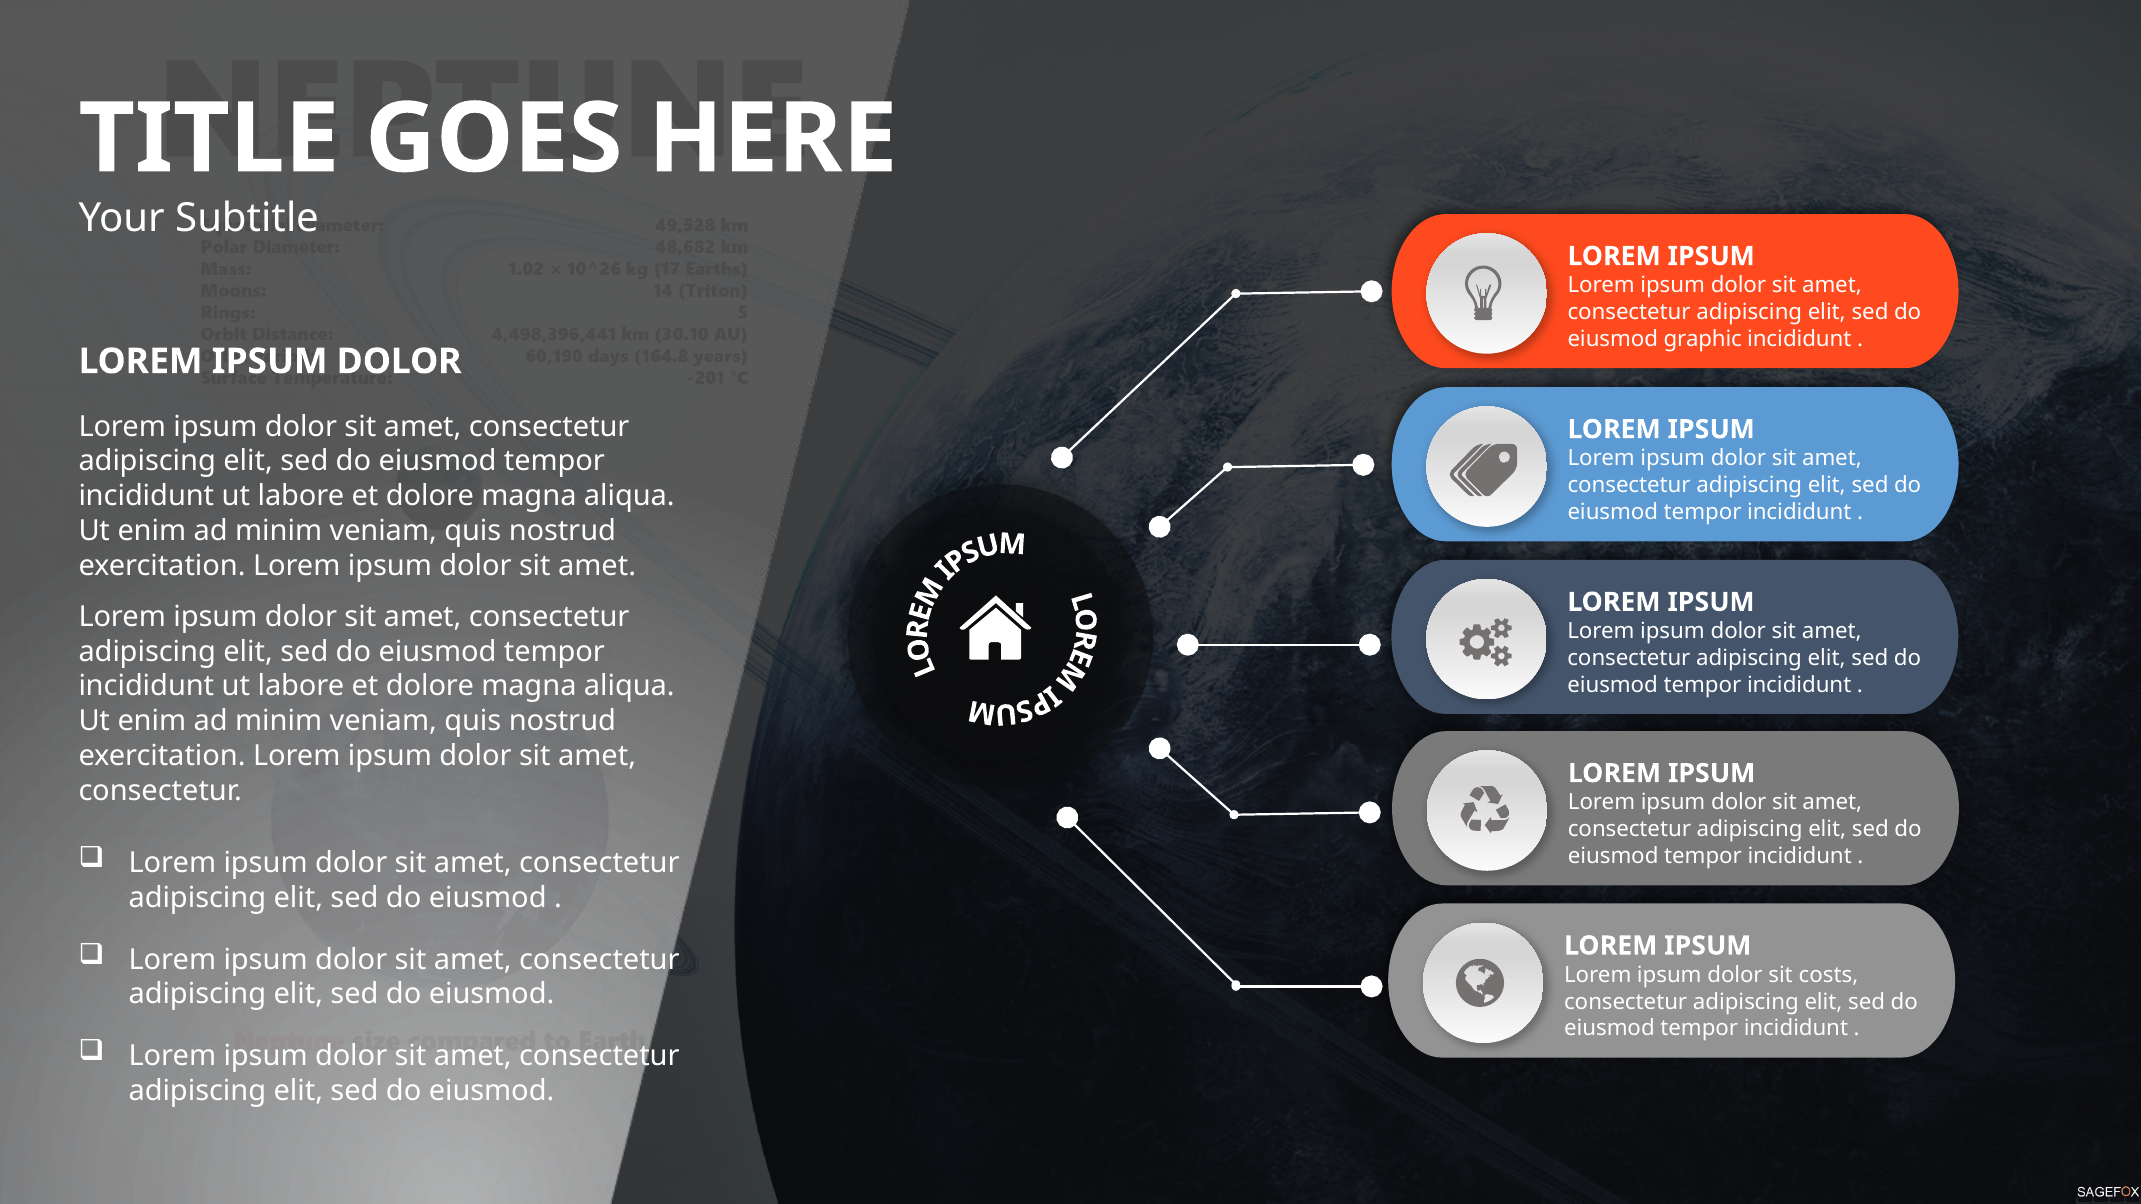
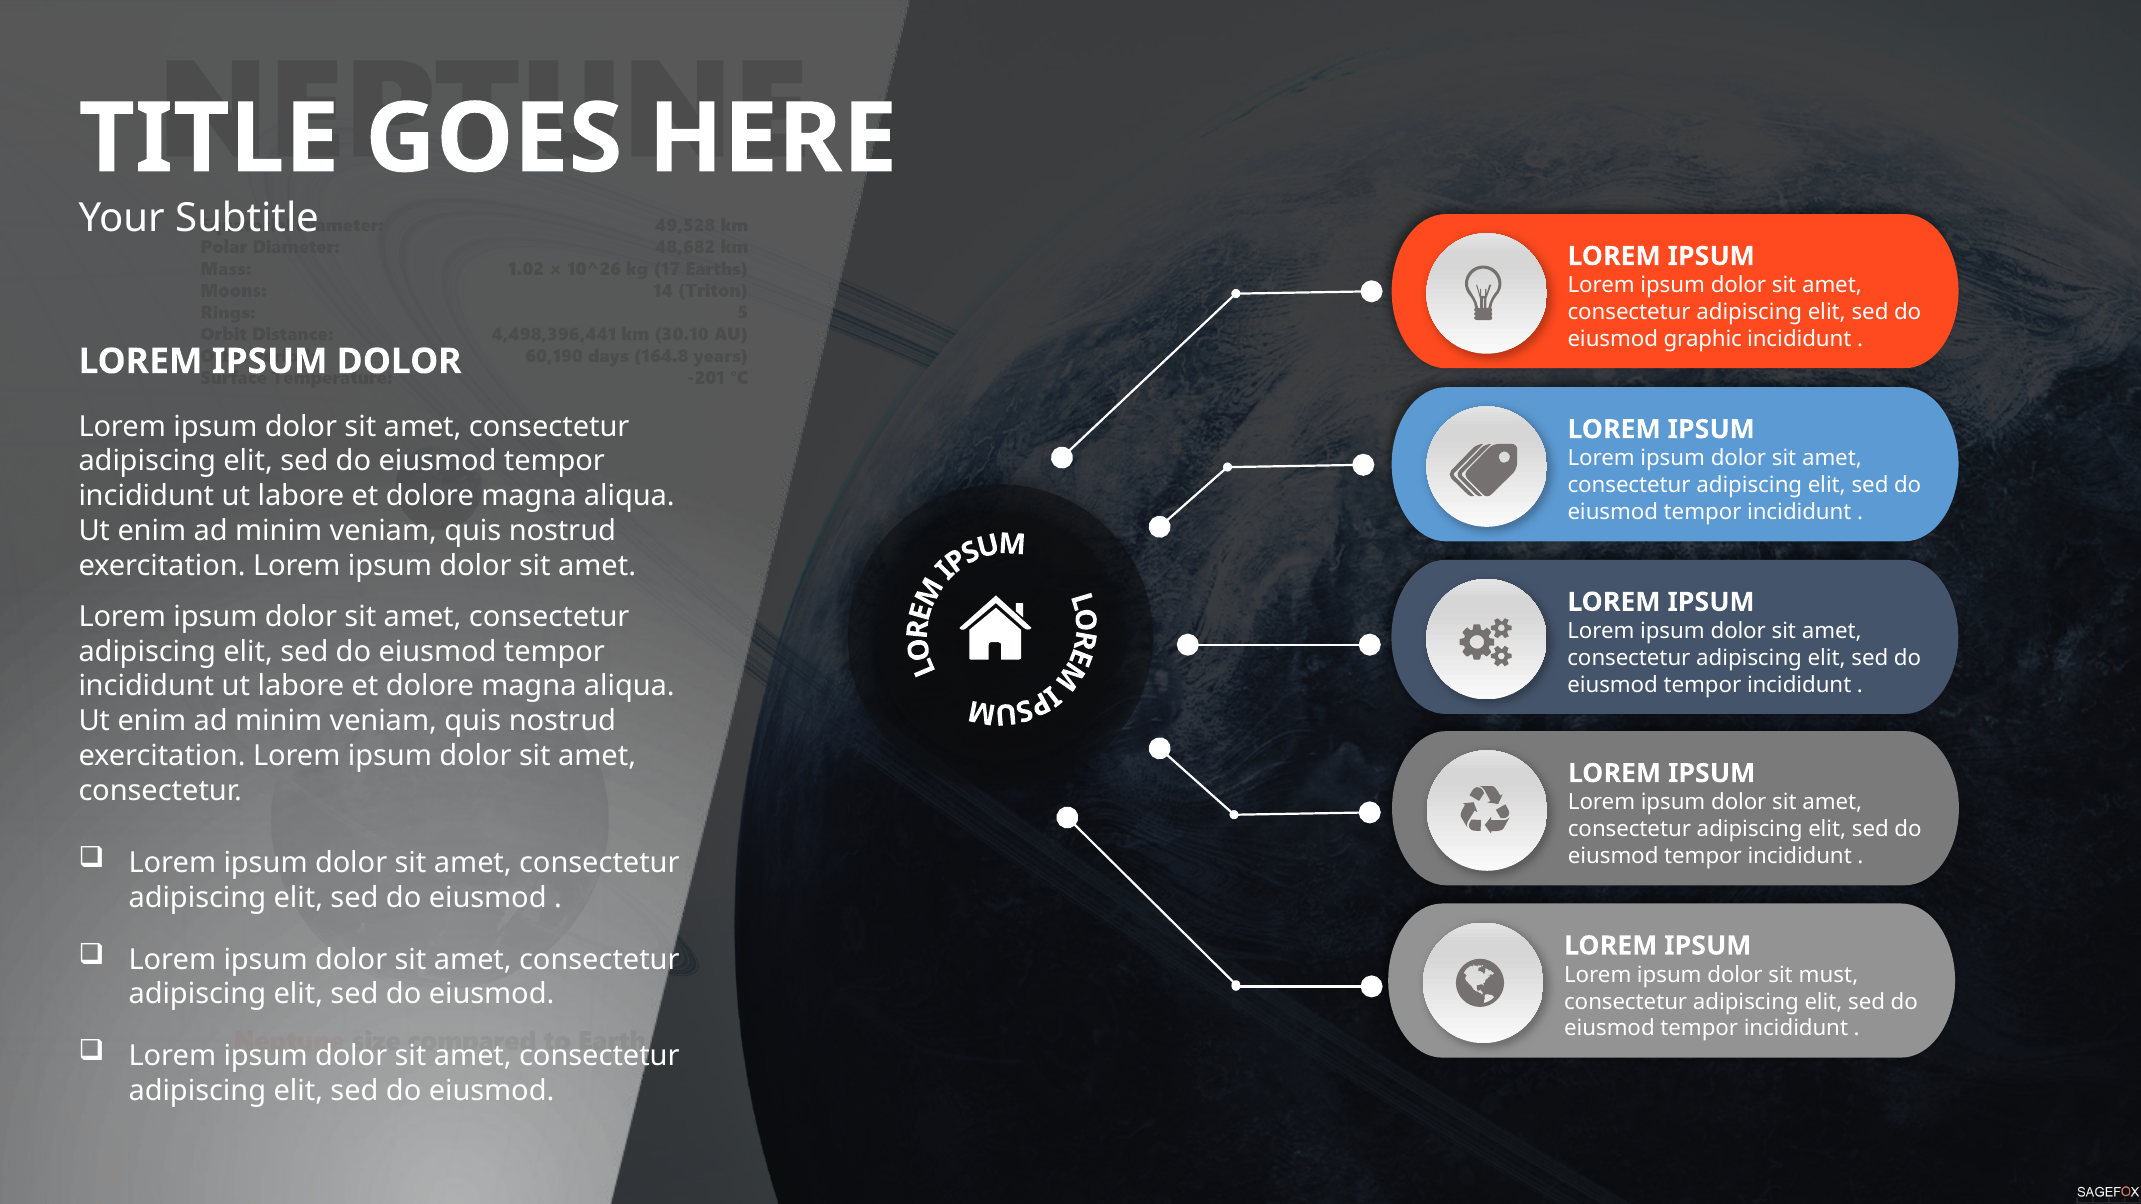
costs: costs -> must
